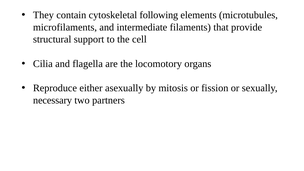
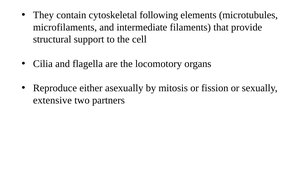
necessary: necessary -> extensive
